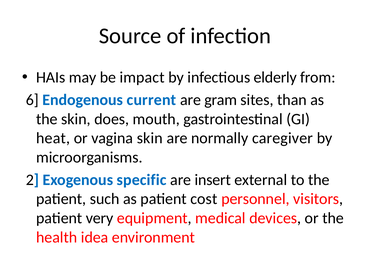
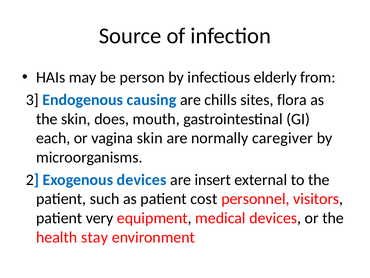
impact: impact -> person
6: 6 -> 3
current: current -> causing
gram: gram -> chills
than: than -> flora
heat: heat -> each
Exogenous specific: specific -> devices
idea: idea -> stay
